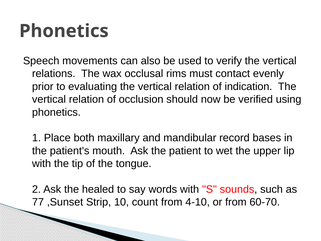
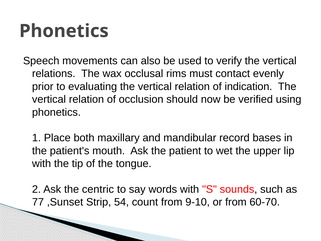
healed: healed -> centric
10: 10 -> 54
4-10: 4-10 -> 9-10
